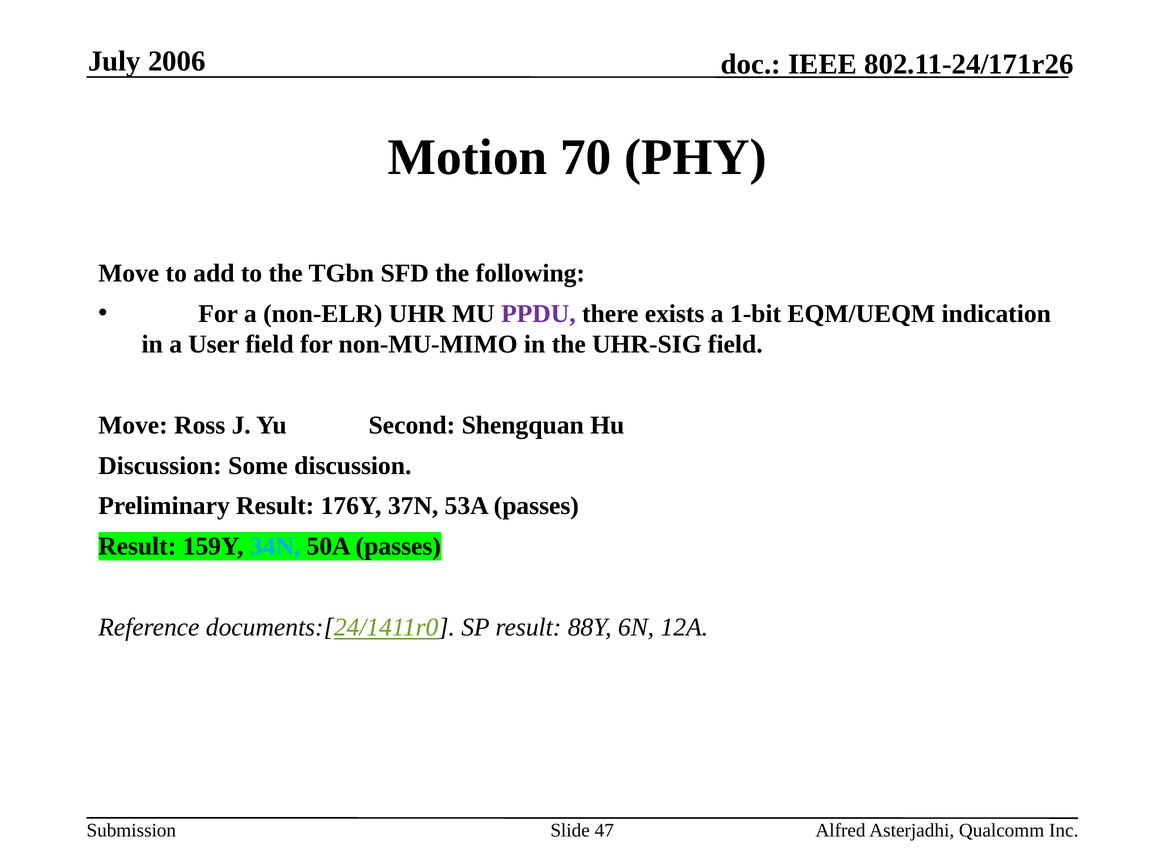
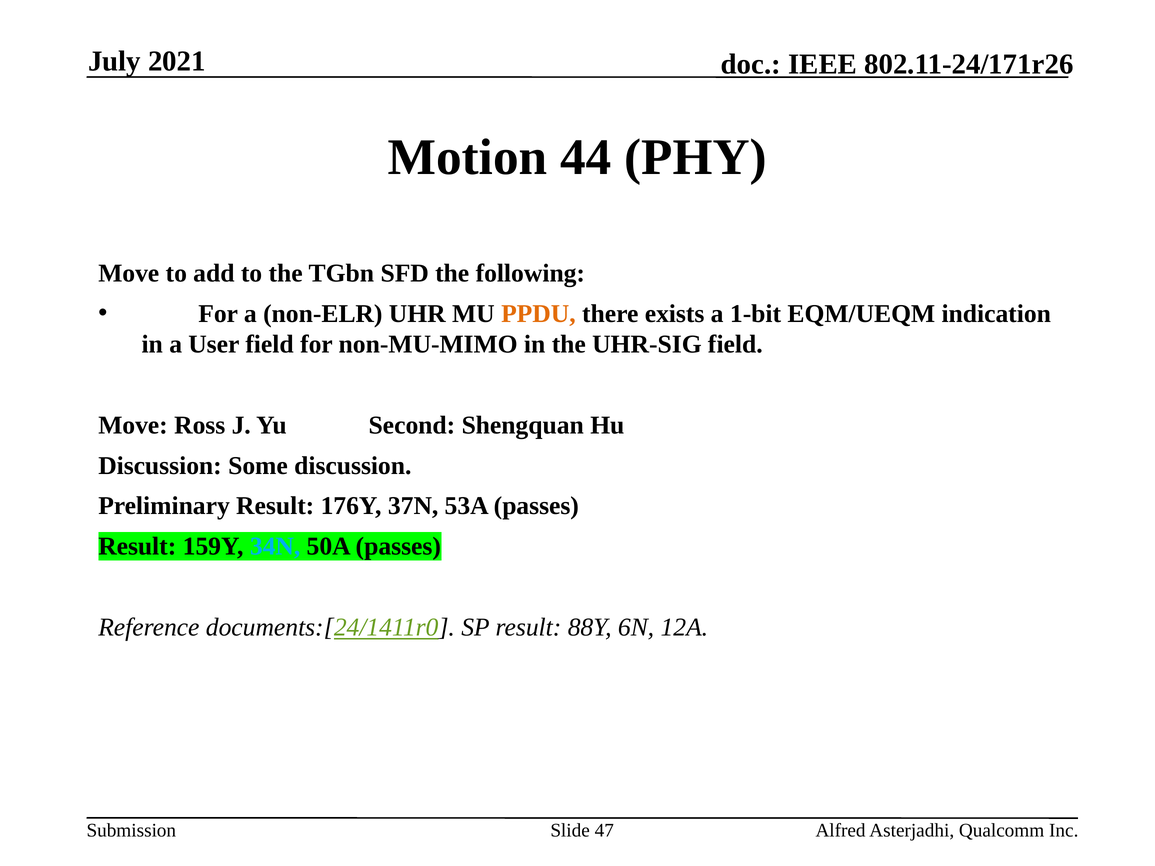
2006: 2006 -> 2021
70: 70 -> 44
PPDU colour: purple -> orange
